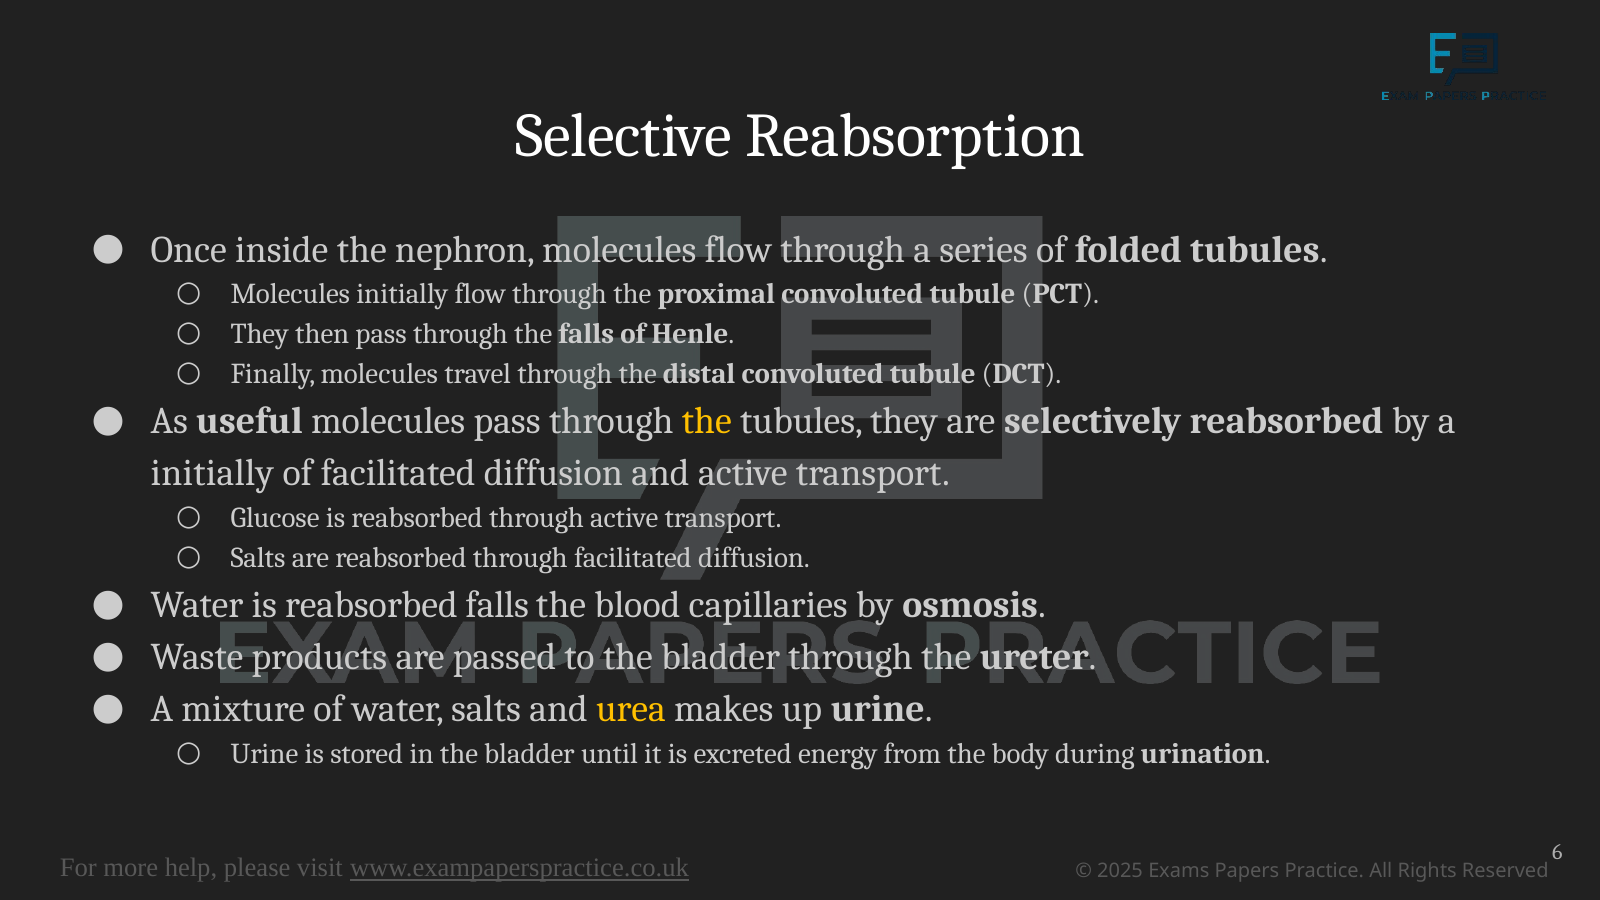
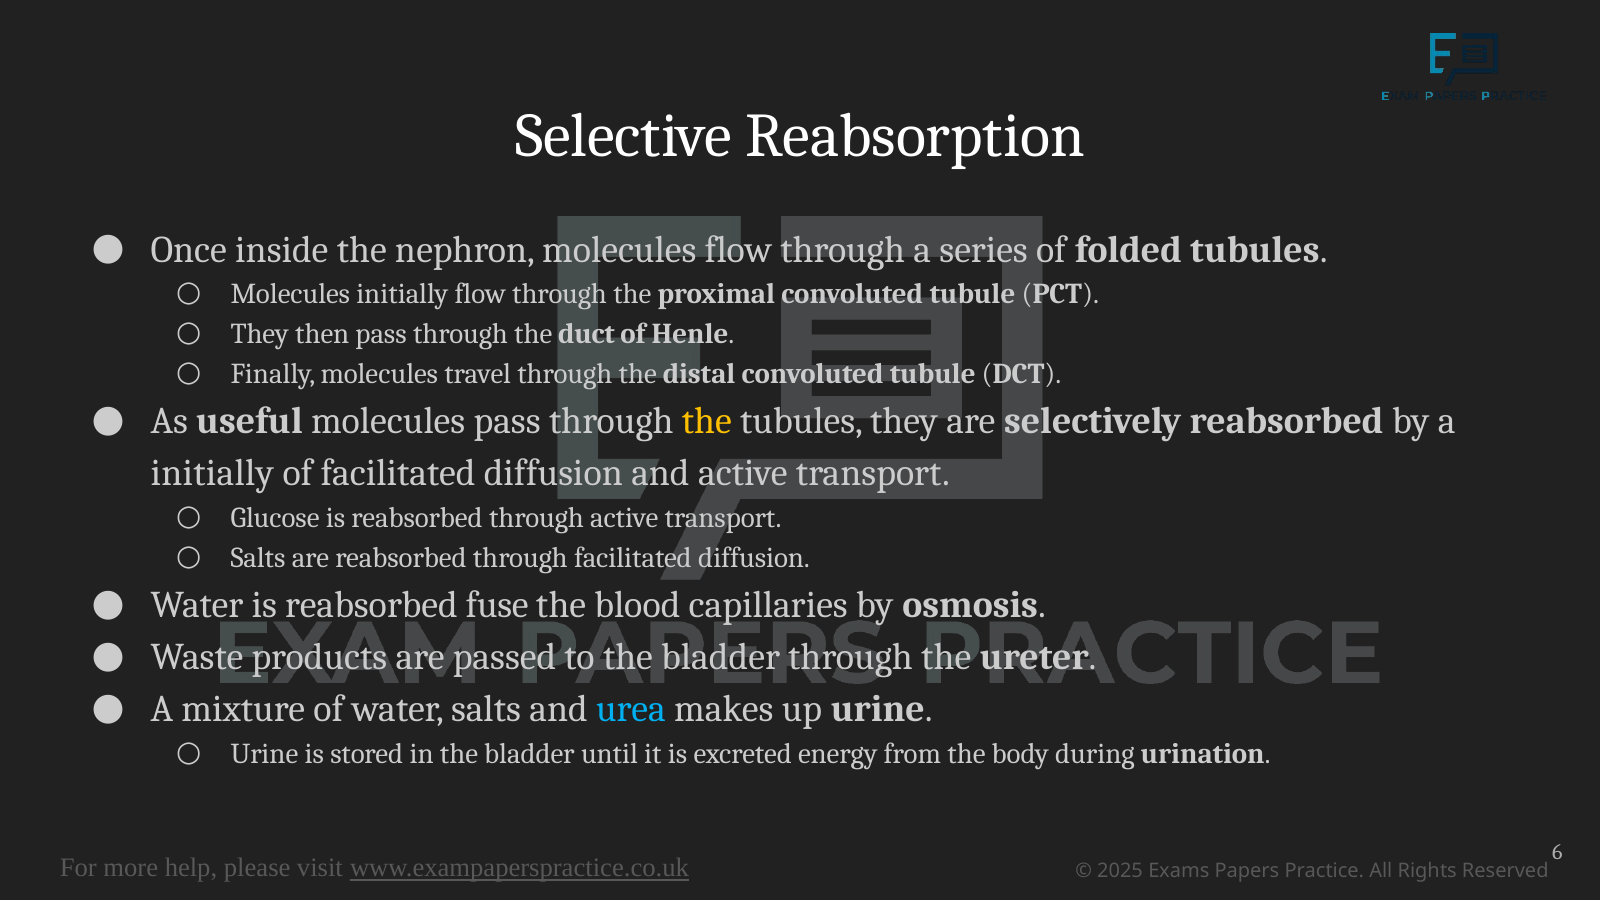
the falls: falls -> duct
reabsorbed falls: falls -> fuse
urea colour: yellow -> light blue
